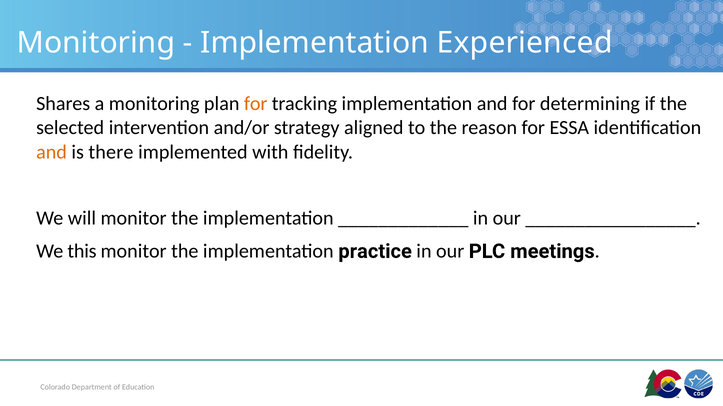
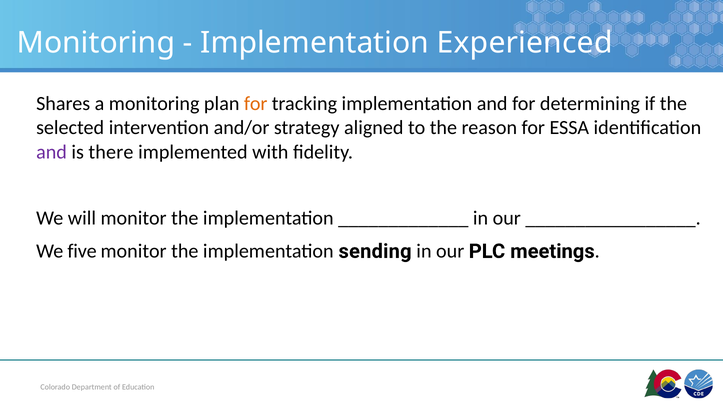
and at (51, 152) colour: orange -> purple
this: this -> five
practice: practice -> sending
